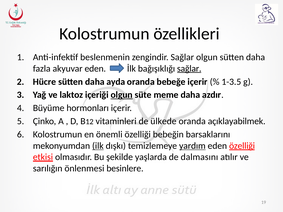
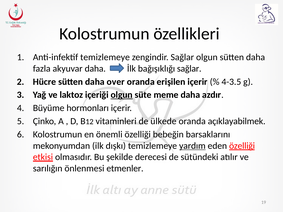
Anti-infektif beslenmenin: beslenmenin -> temizlemeye
akyuvar eden: eden -> daha
sağlar at (189, 69) underline: present -> none
ayda: ayda -> over
bebeğe: bebeğe -> erişilen
1-3.5: 1-3.5 -> 4-3.5
ilk underline: present -> none
yaşlarda: yaşlarda -> derecesi
dalmasını: dalmasını -> sütündeki
besinlere: besinlere -> etmenler
